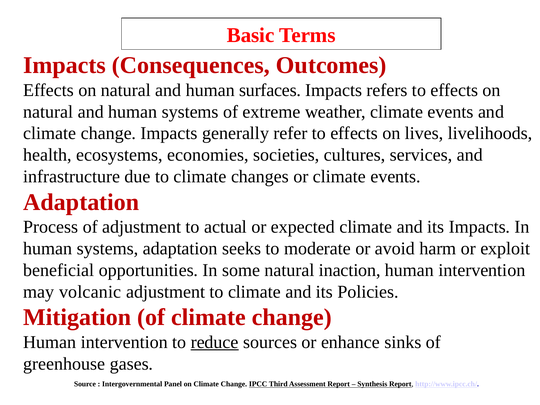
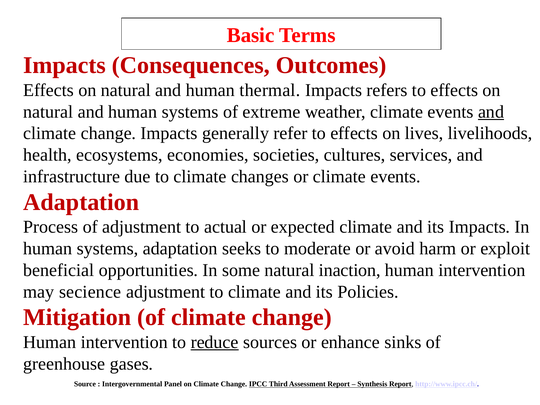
surfaces: surfaces -> thermal
and at (491, 112) underline: none -> present
volcanic: volcanic -> secience
